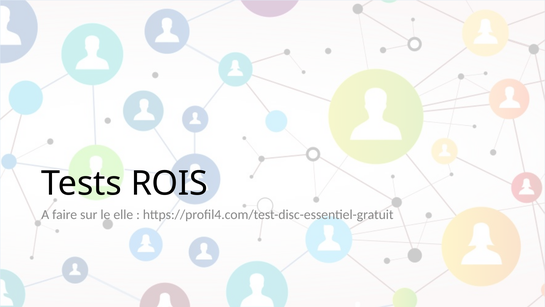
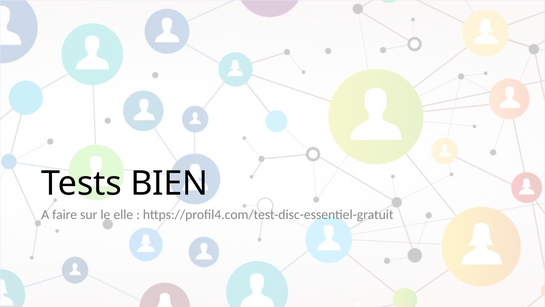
ROIS: ROIS -> BIEN
